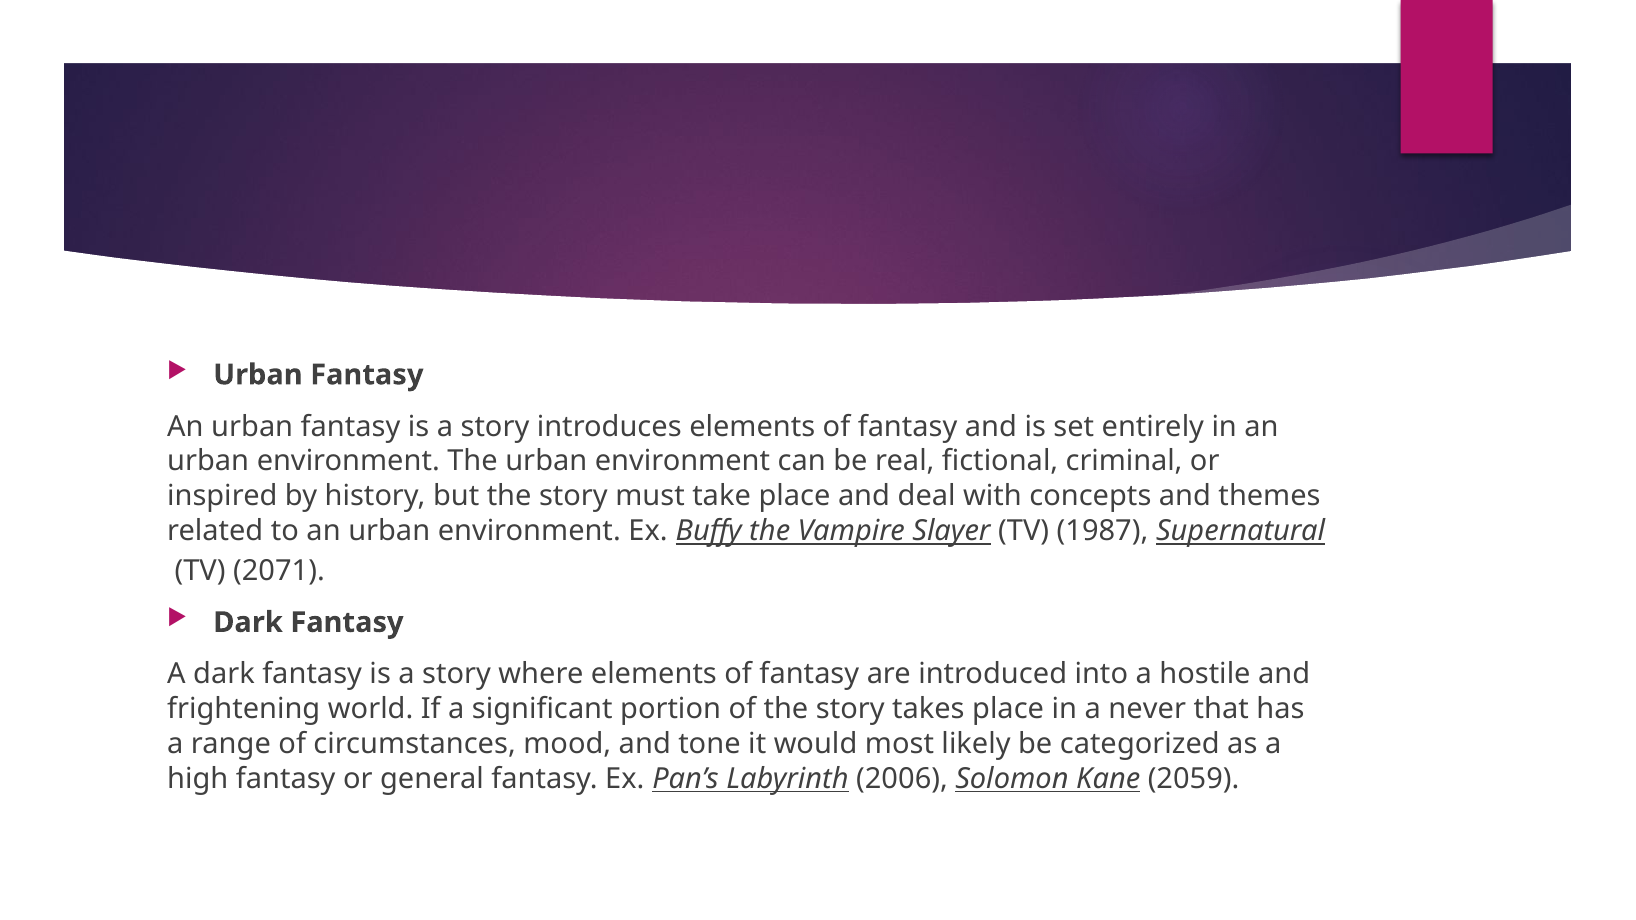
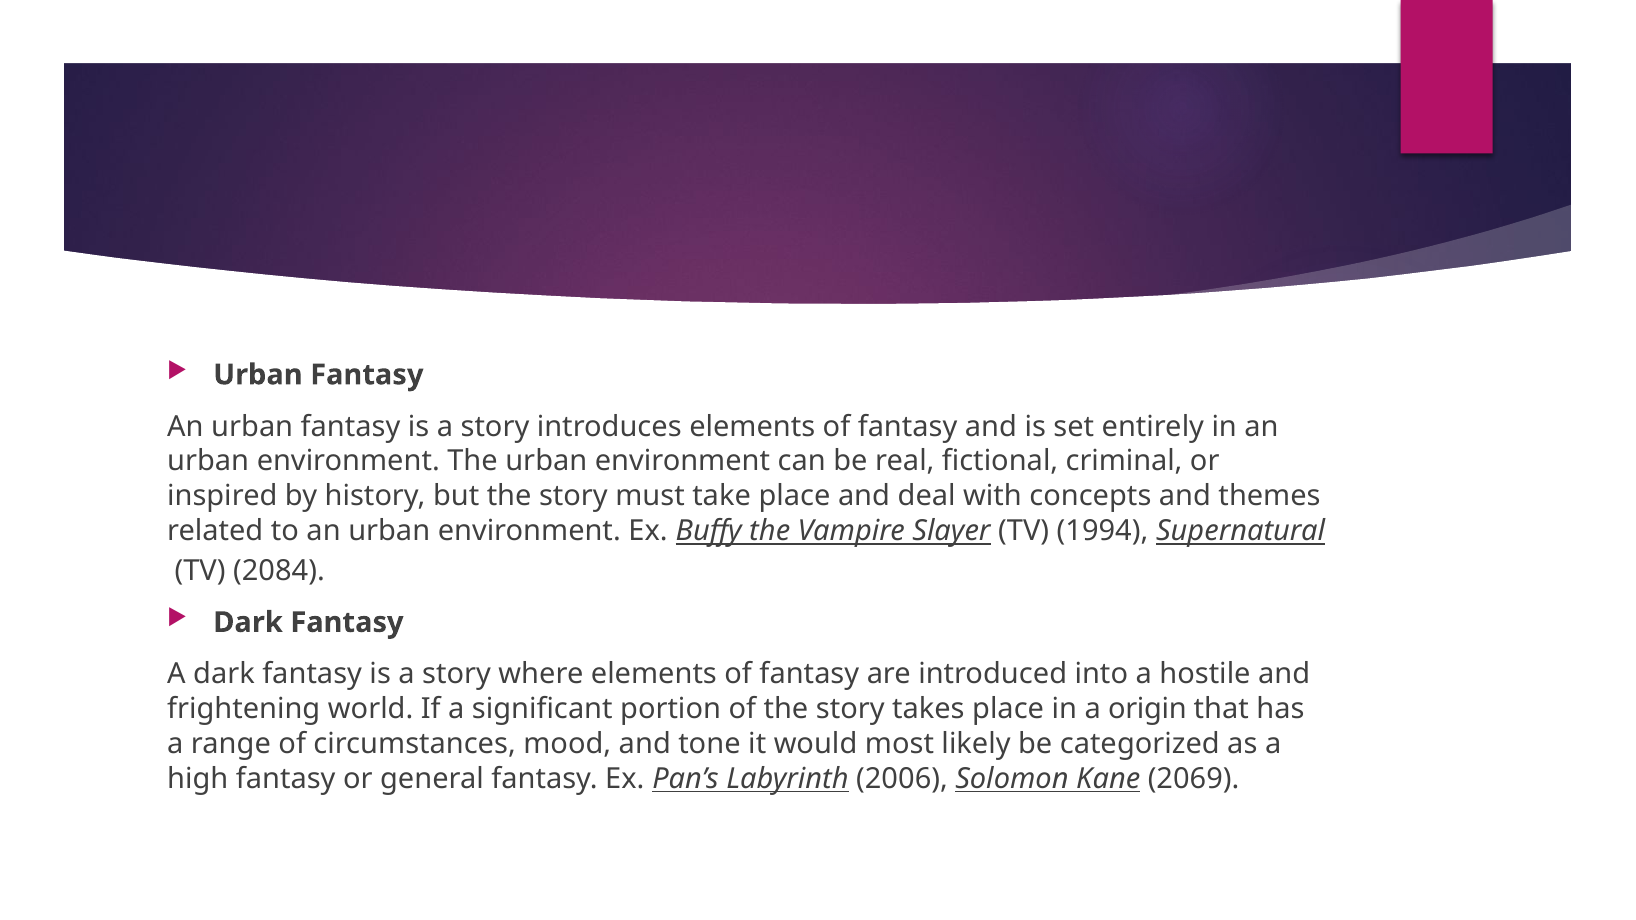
1987: 1987 -> 1994
2071: 2071 -> 2084
never: never -> origin
2059: 2059 -> 2069
